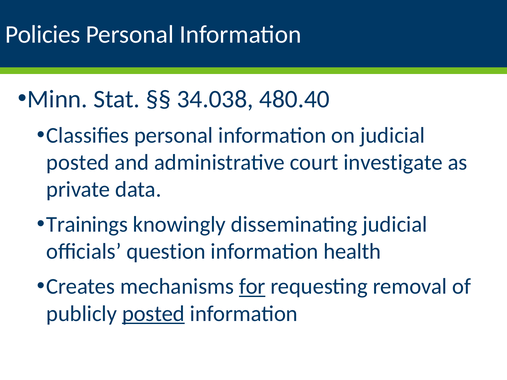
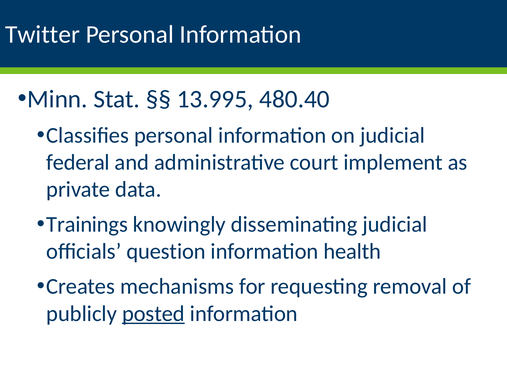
Policies: Policies -> Twitter
34.038: 34.038 -> 13.995
posted at (78, 163): posted -> federal
investigate: investigate -> implement
for underline: present -> none
